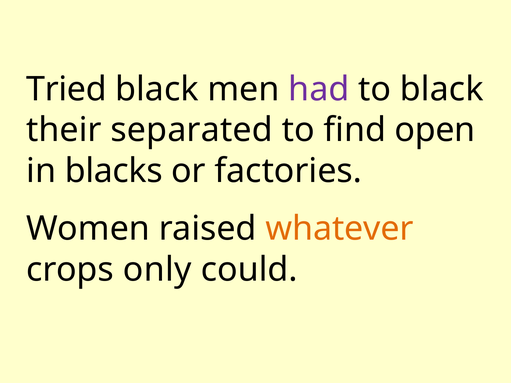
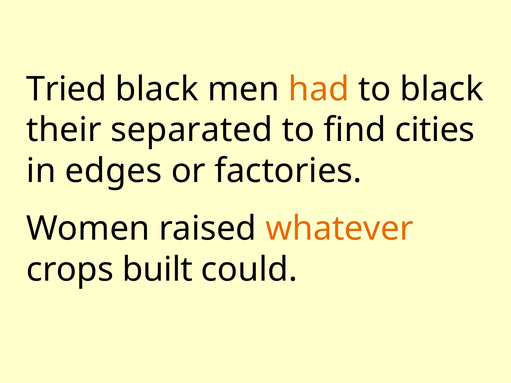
had colour: purple -> orange
open: open -> cities
blacks: blacks -> edges
only: only -> built
